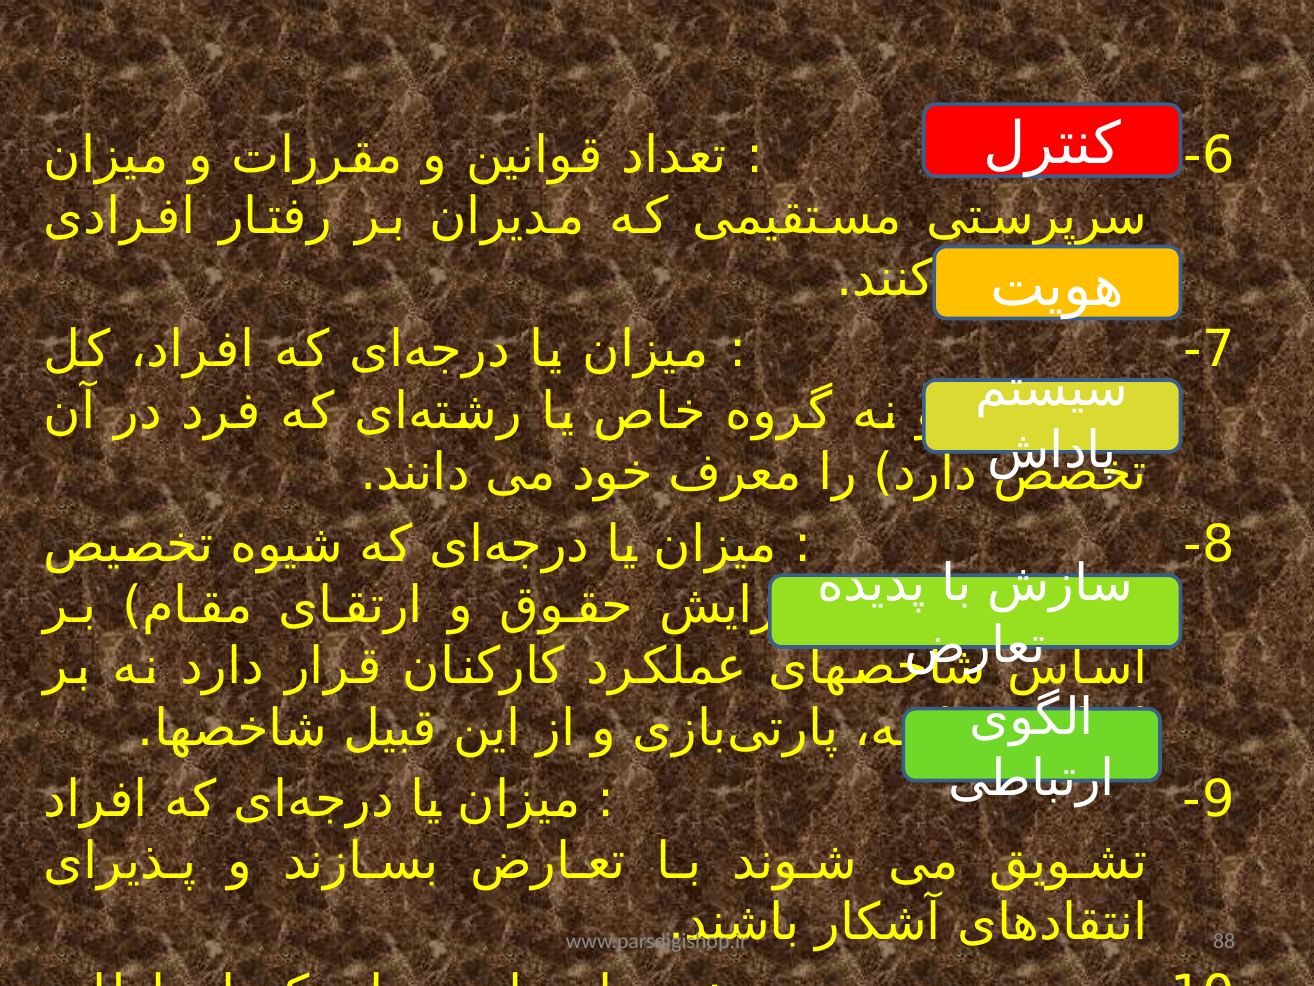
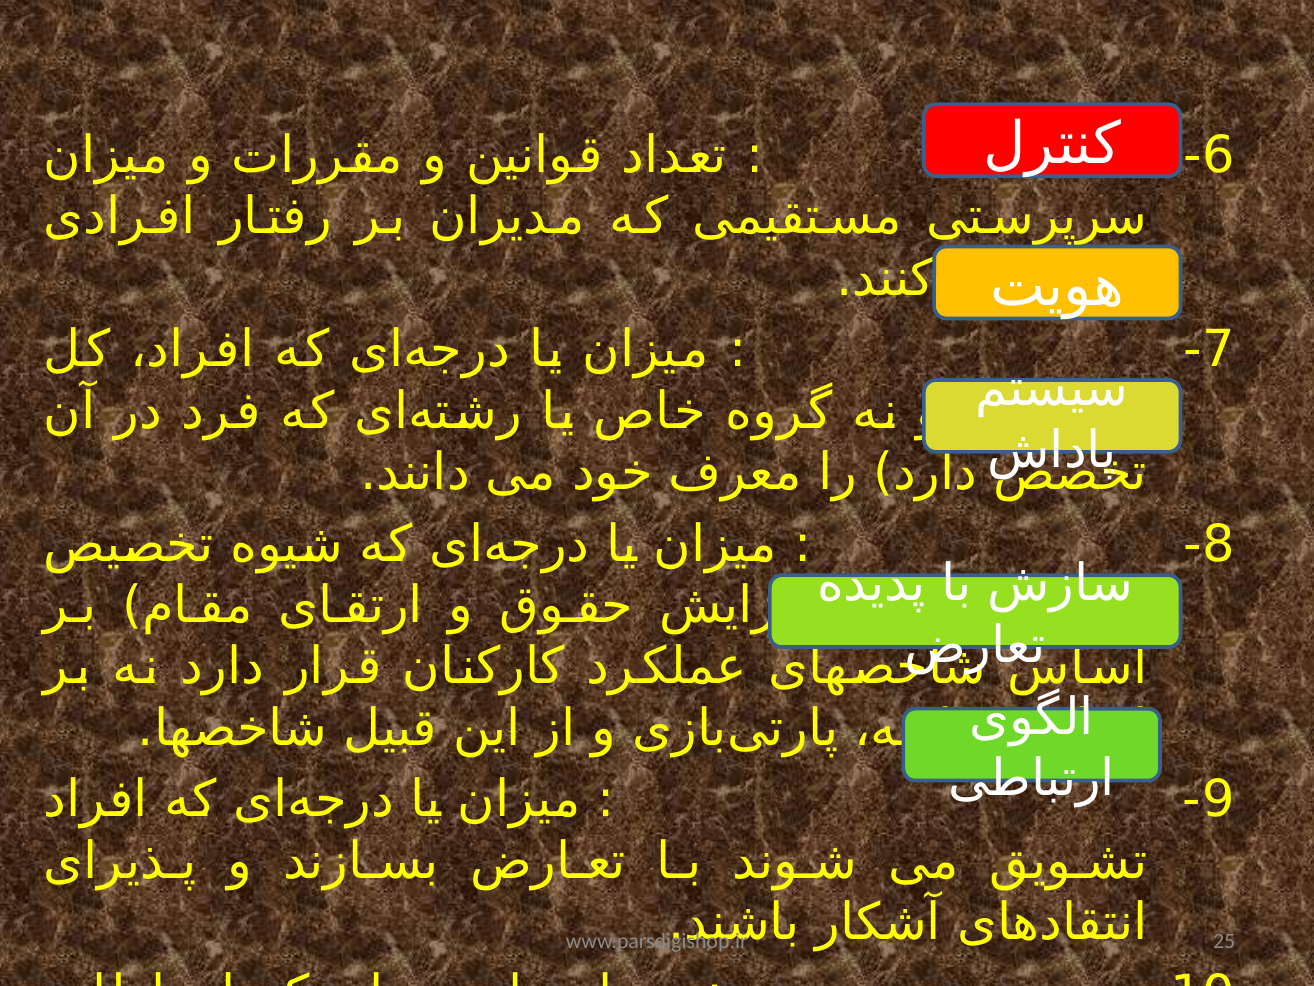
88: 88 -> 25
